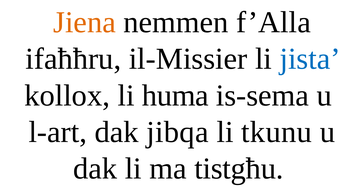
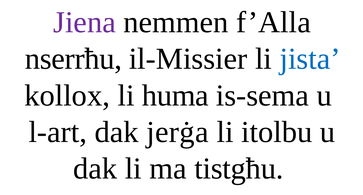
Jiena colour: orange -> purple
ifaħħru: ifaħħru -> nserrħu
jibqa: jibqa -> jerġa
tkunu: tkunu -> itolbu
